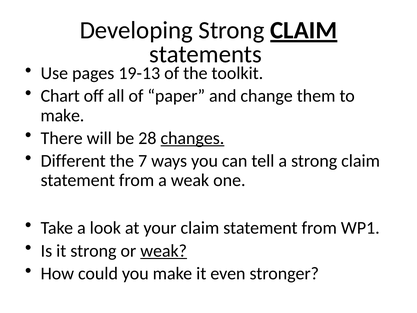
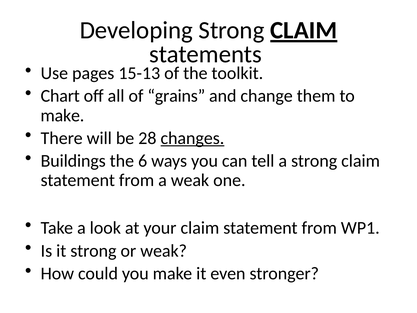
19-13: 19-13 -> 15-13
paper: paper -> grains
Different: Different -> Buildings
7: 7 -> 6
weak at (164, 251) underline: present -> none
